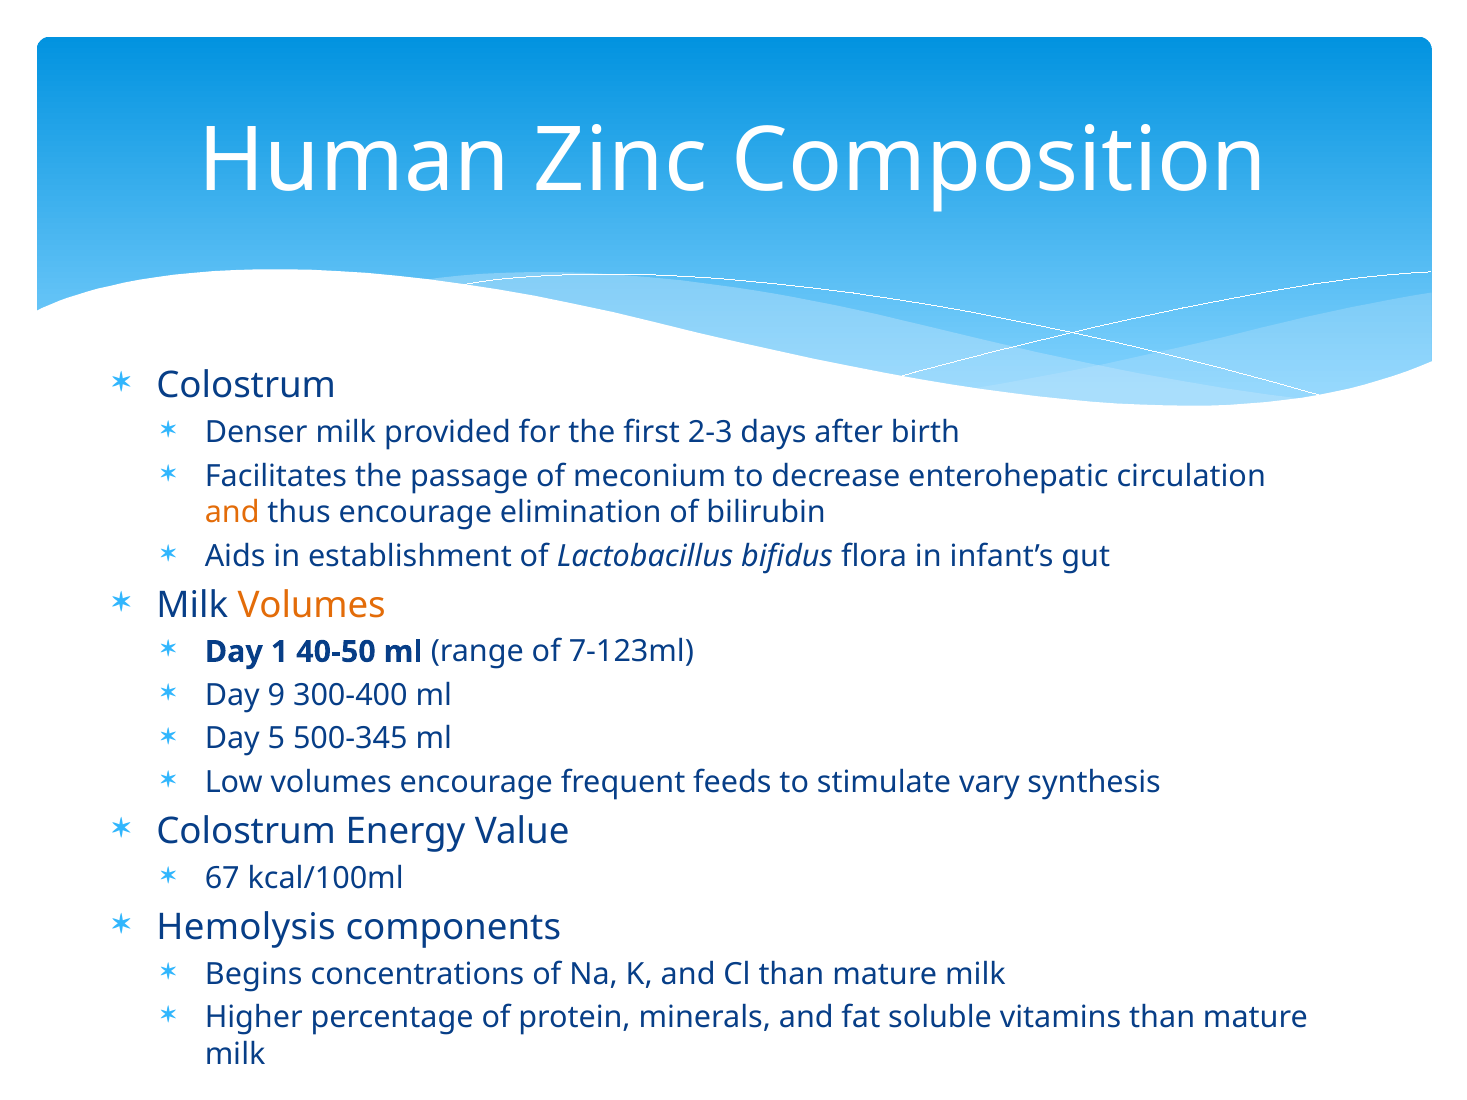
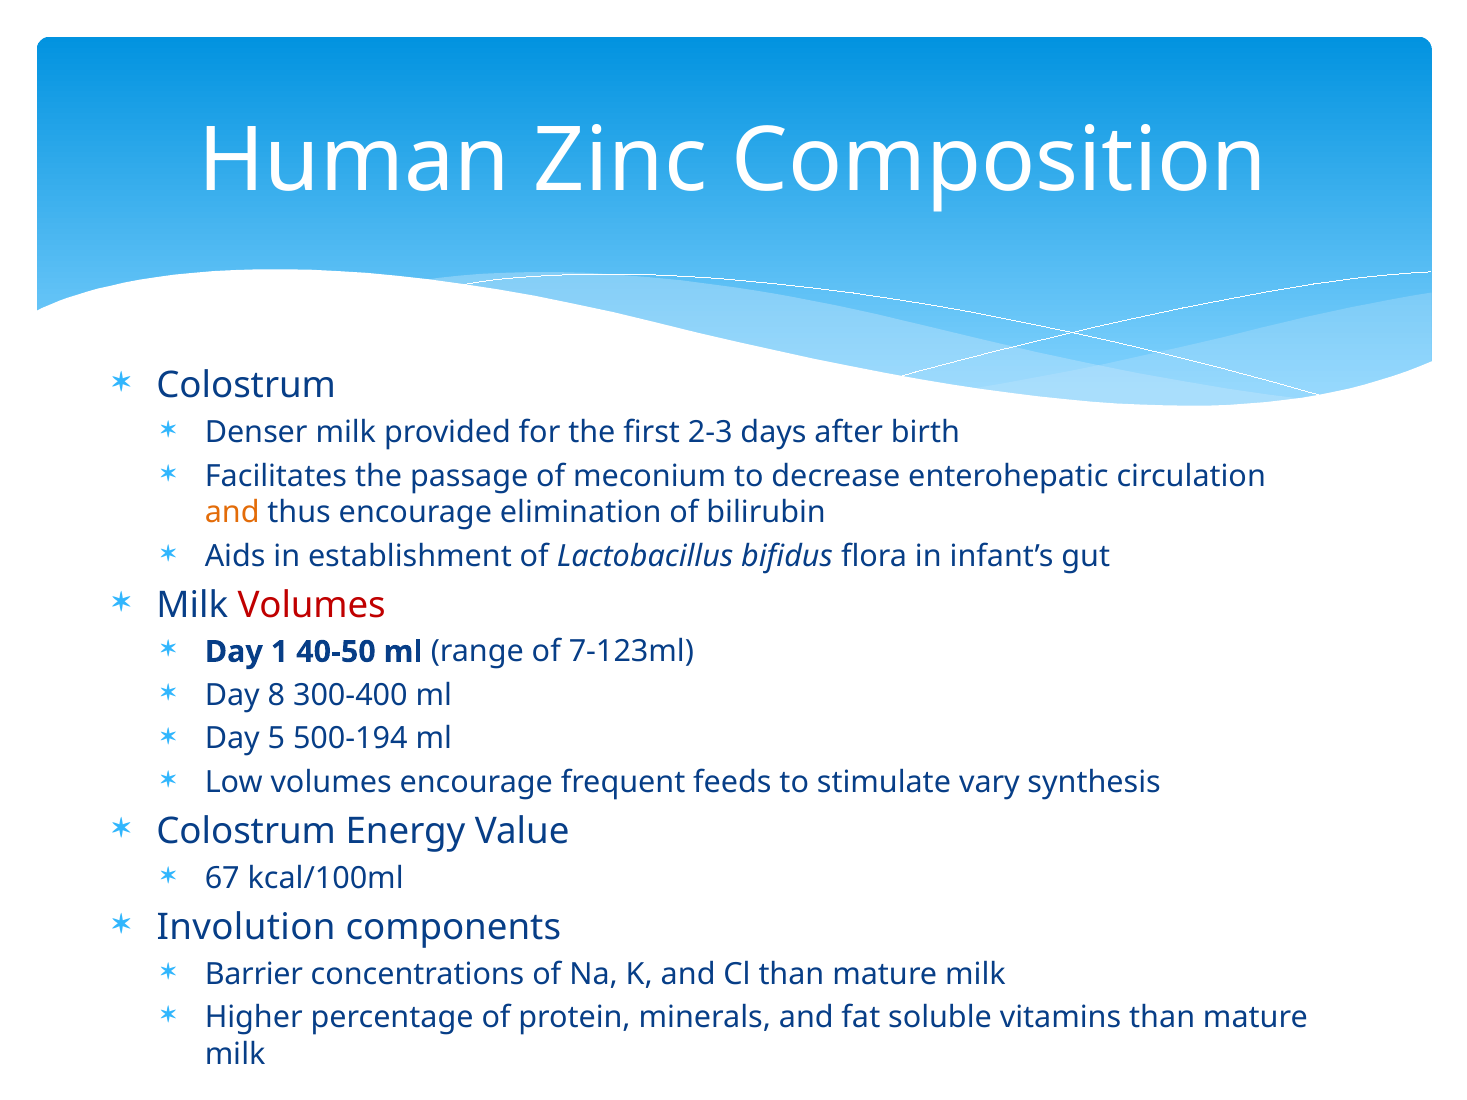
Volumes at (312, 605) colour: orange -> red
9: 9 -> 8
500-345: 500-345 -> 500-194
Hemolysis: Hemolysis -> Involution
Begins: Begins -> Barrier
